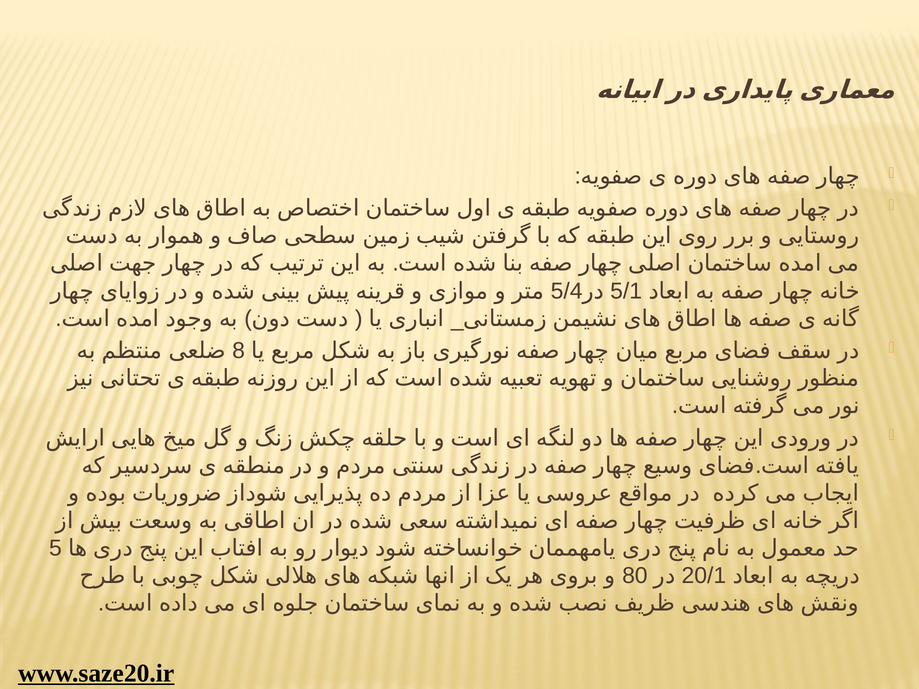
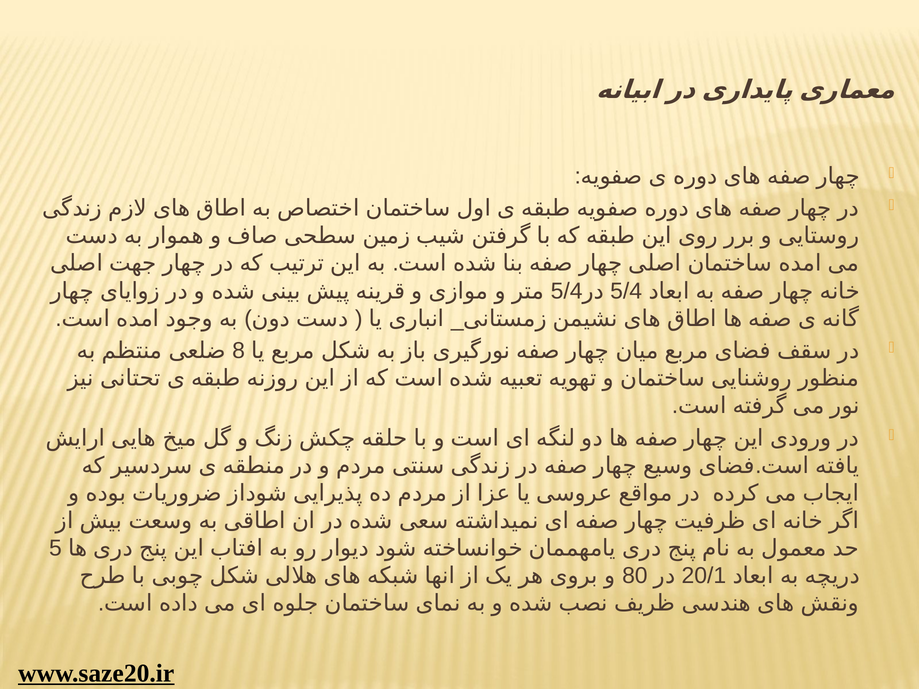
5/1 at (626, 291): 5/1 -> 5/4
